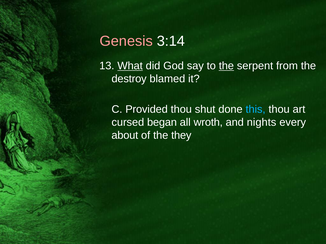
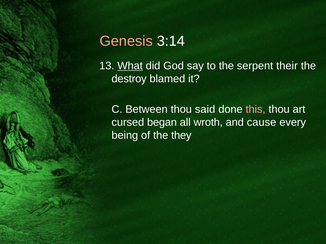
the at (226, 66) underline: present -> none
from: from -> their
Provided: Provided -> Between
shut: shut -> said
this colour: light blue -> pink
nights: nights -> cause
about: about -> being
